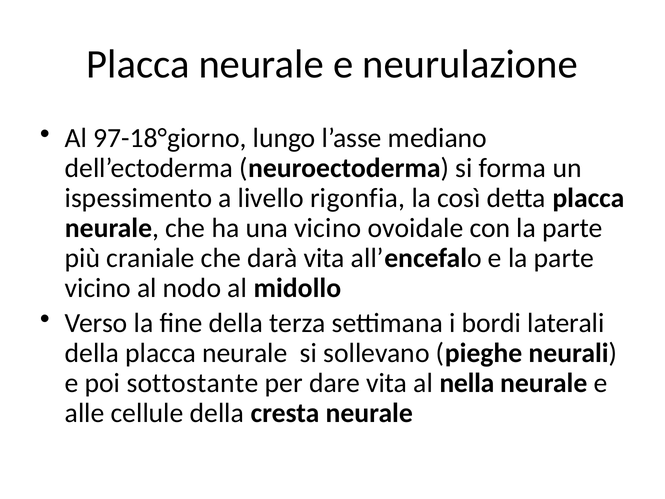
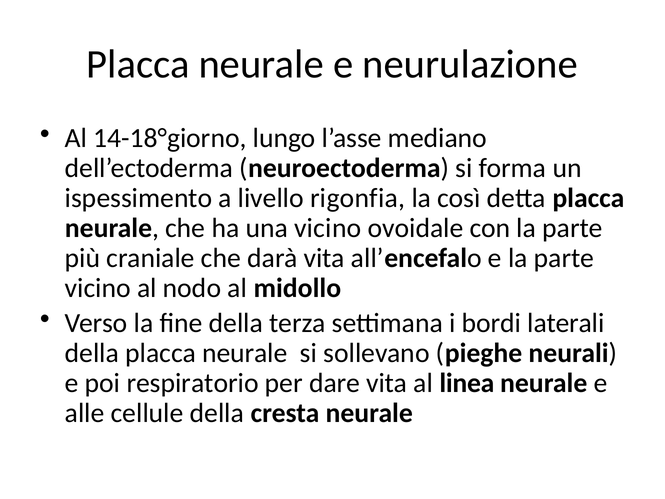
97-18°giorno: 97-18°giorno -> 14-18°giorno
sottostante: sottostante -> respiratorio
nella: nella -> linea
